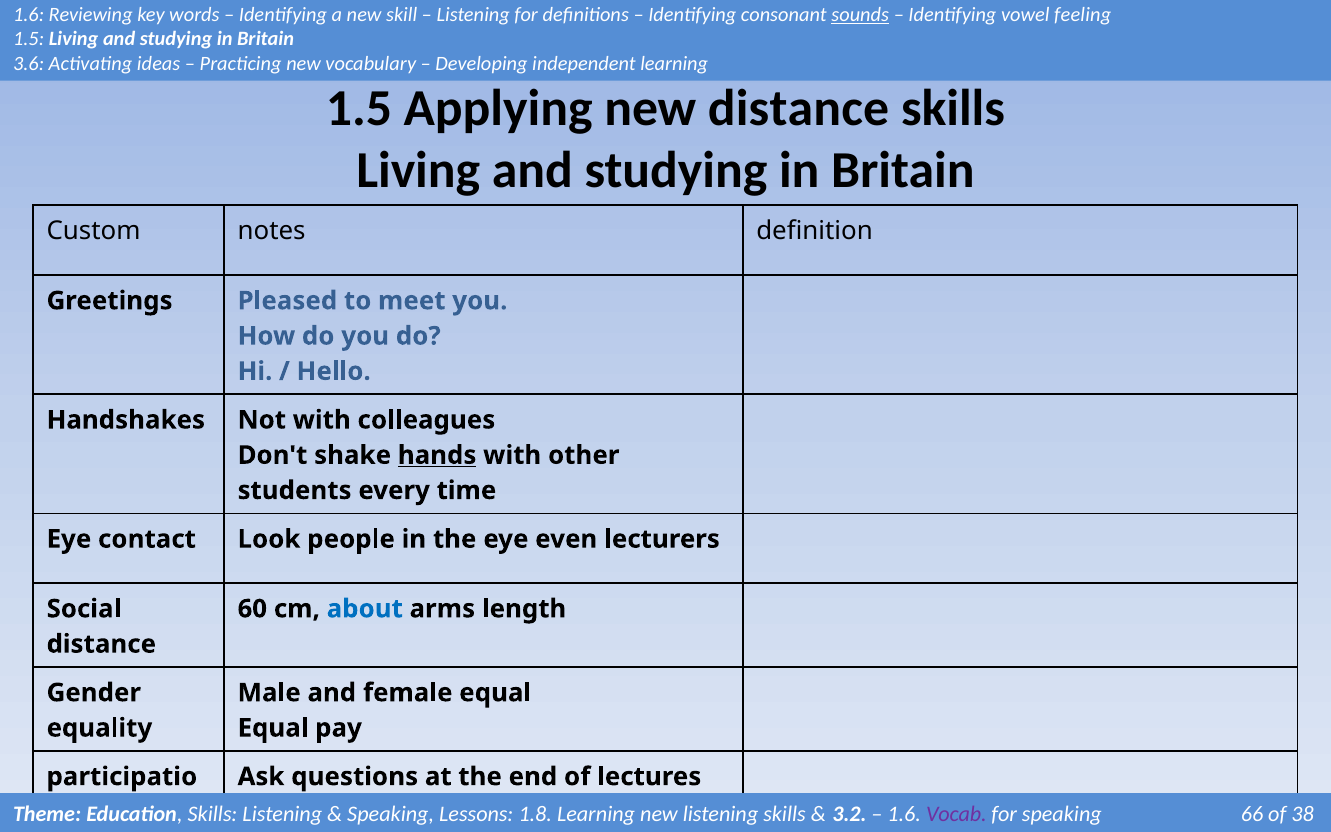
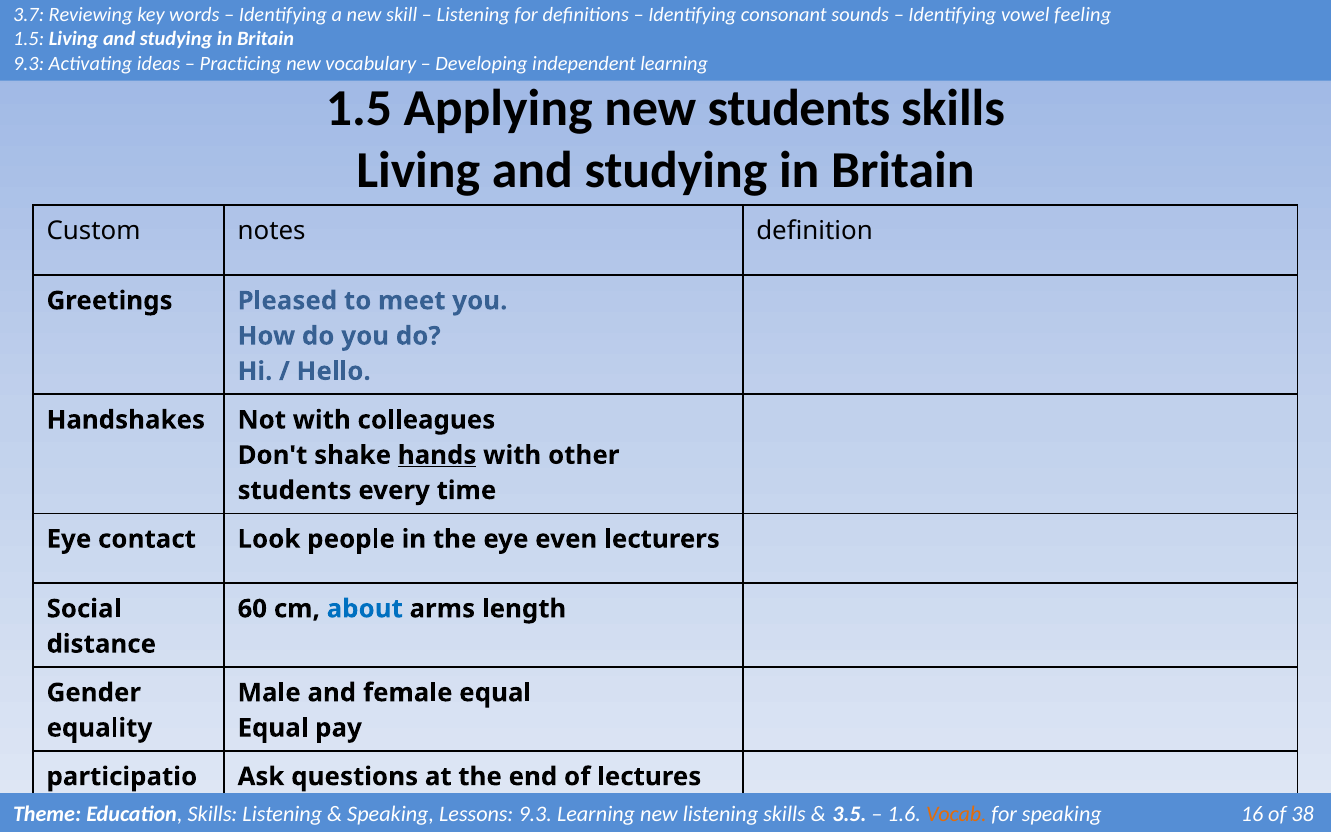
1.6 at (29, 15): 1.6 -> 3.7
sounds underline: present -> none
3.6 at (29, 63): 3.6 -> 9.3
new distance: distance -> students
1.8 at (535, 814): 1.8 -> 9.3
3.2: 3.2 -> 3.5
Vocab colour: purple -> orange
66: 66 -> 16
